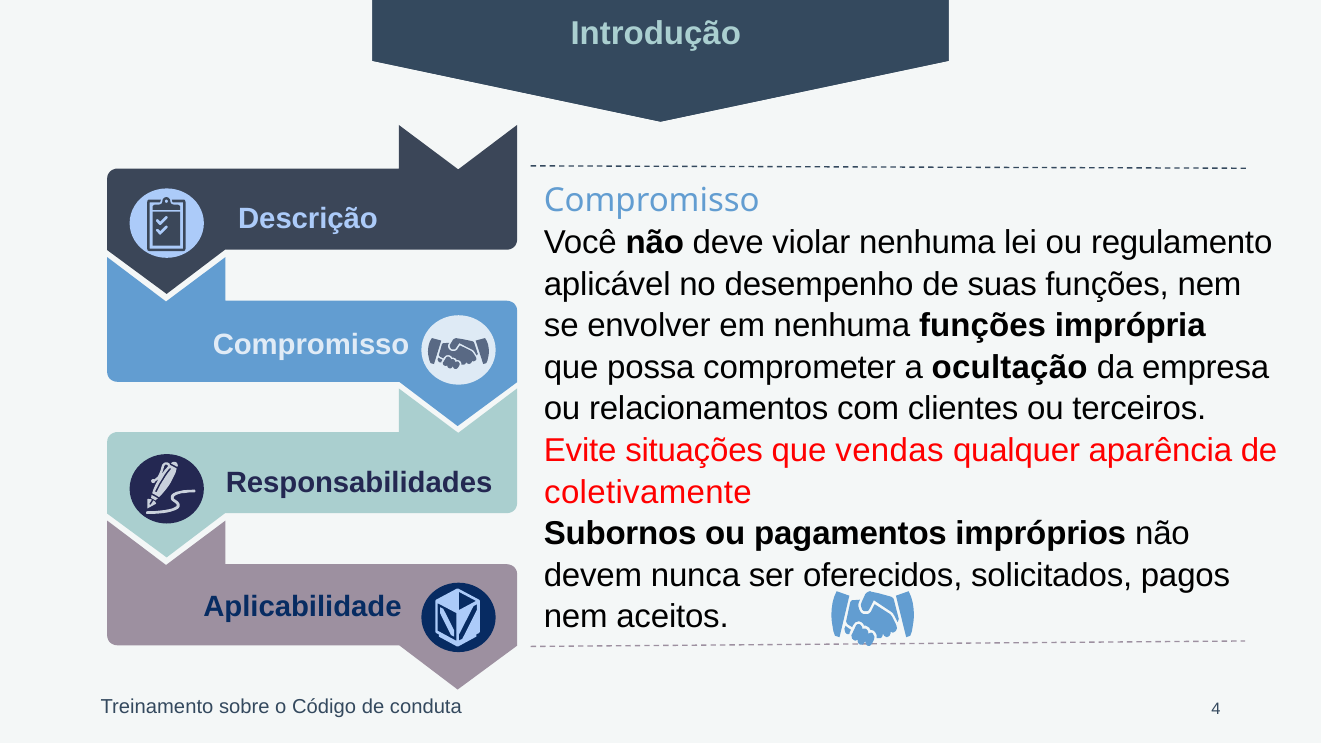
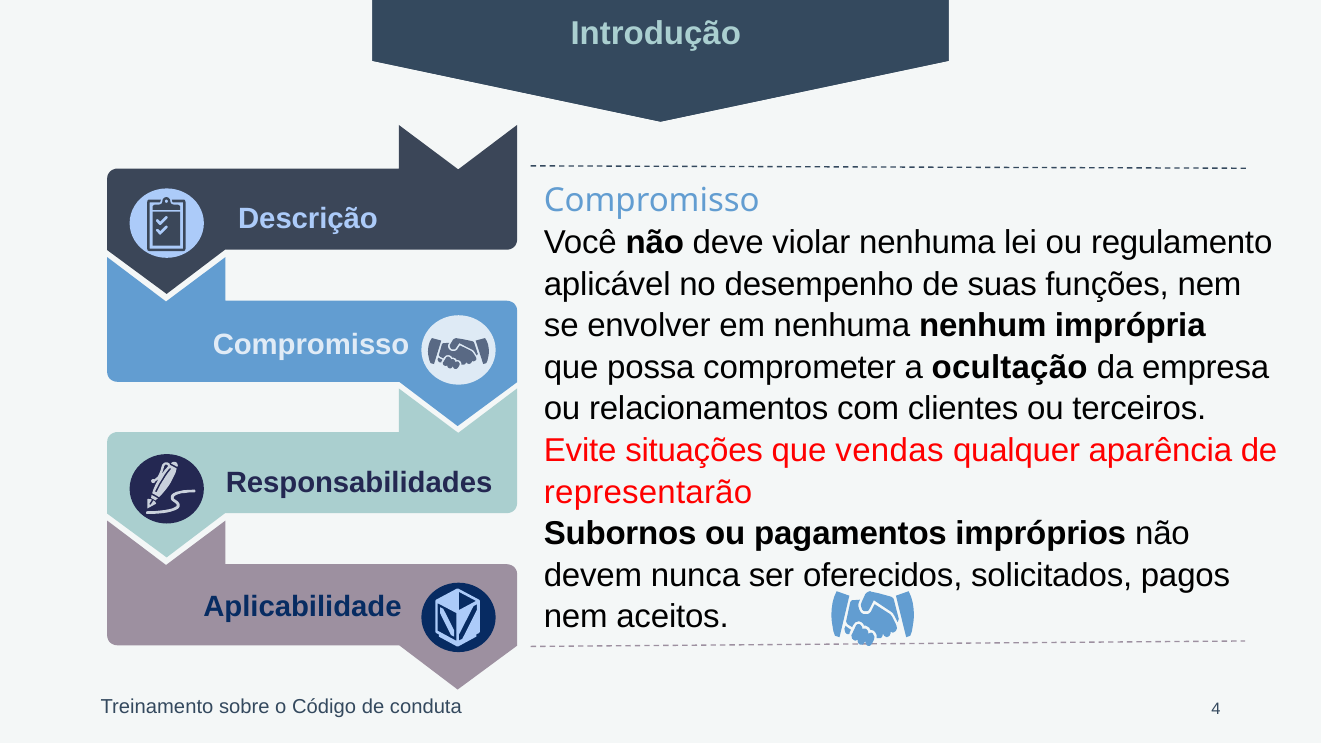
nenhuma funções: funções -> nenhum
coletivamente: coletivamente -> representarão
